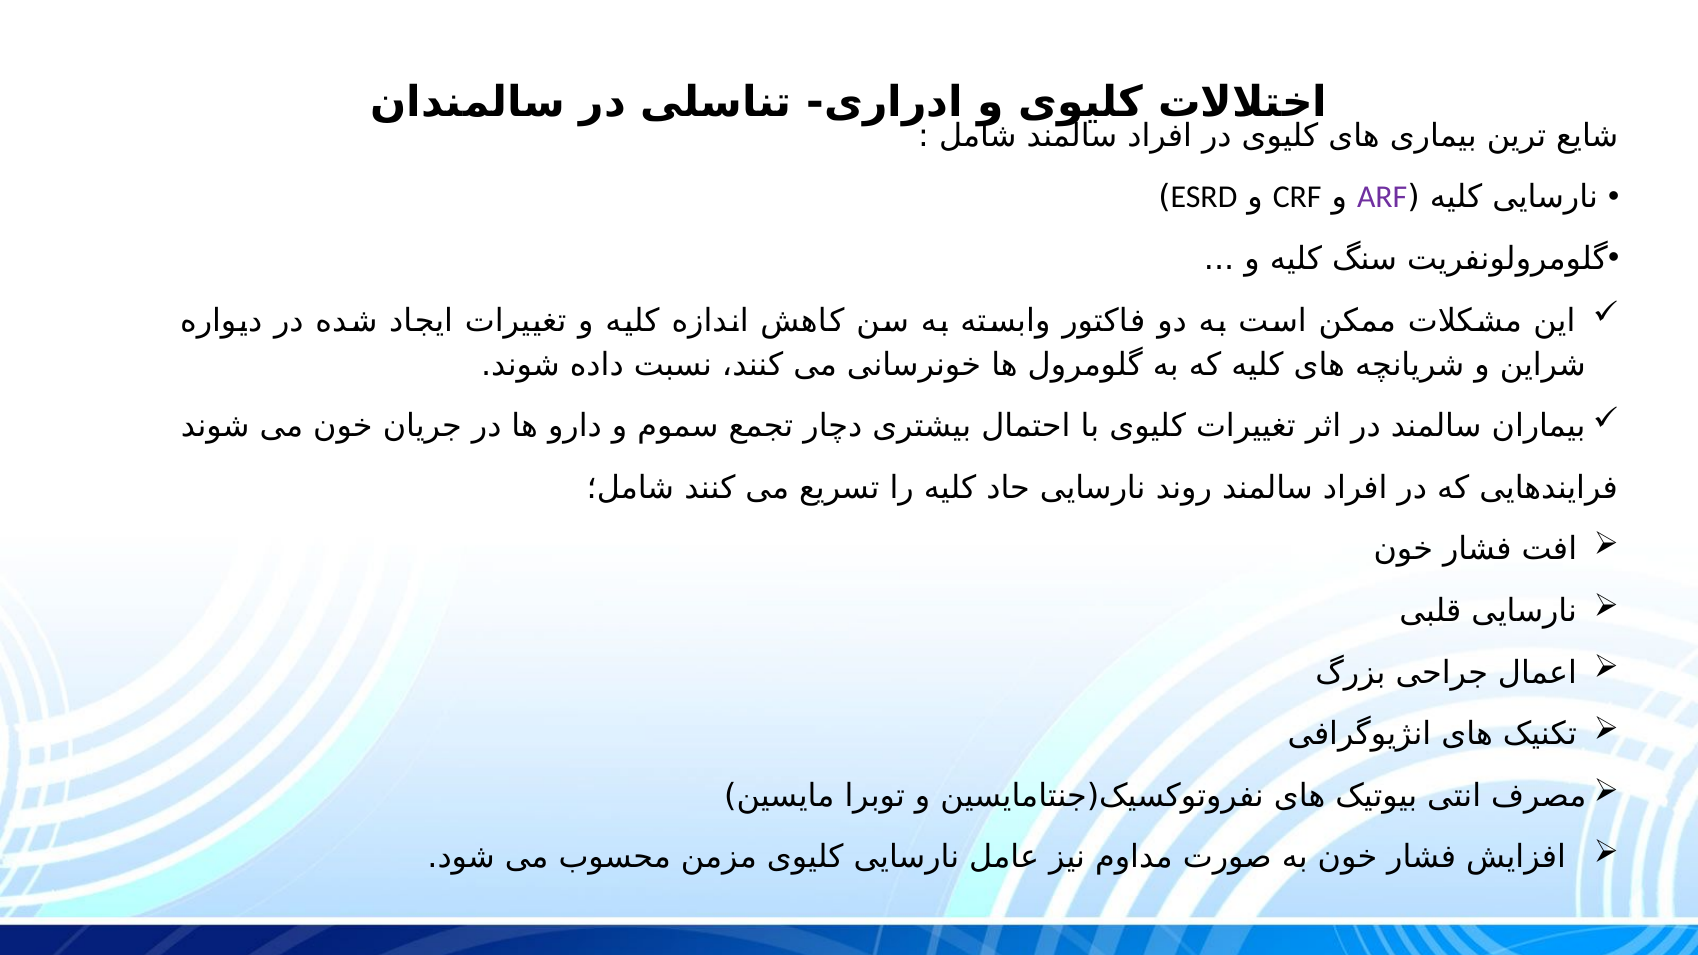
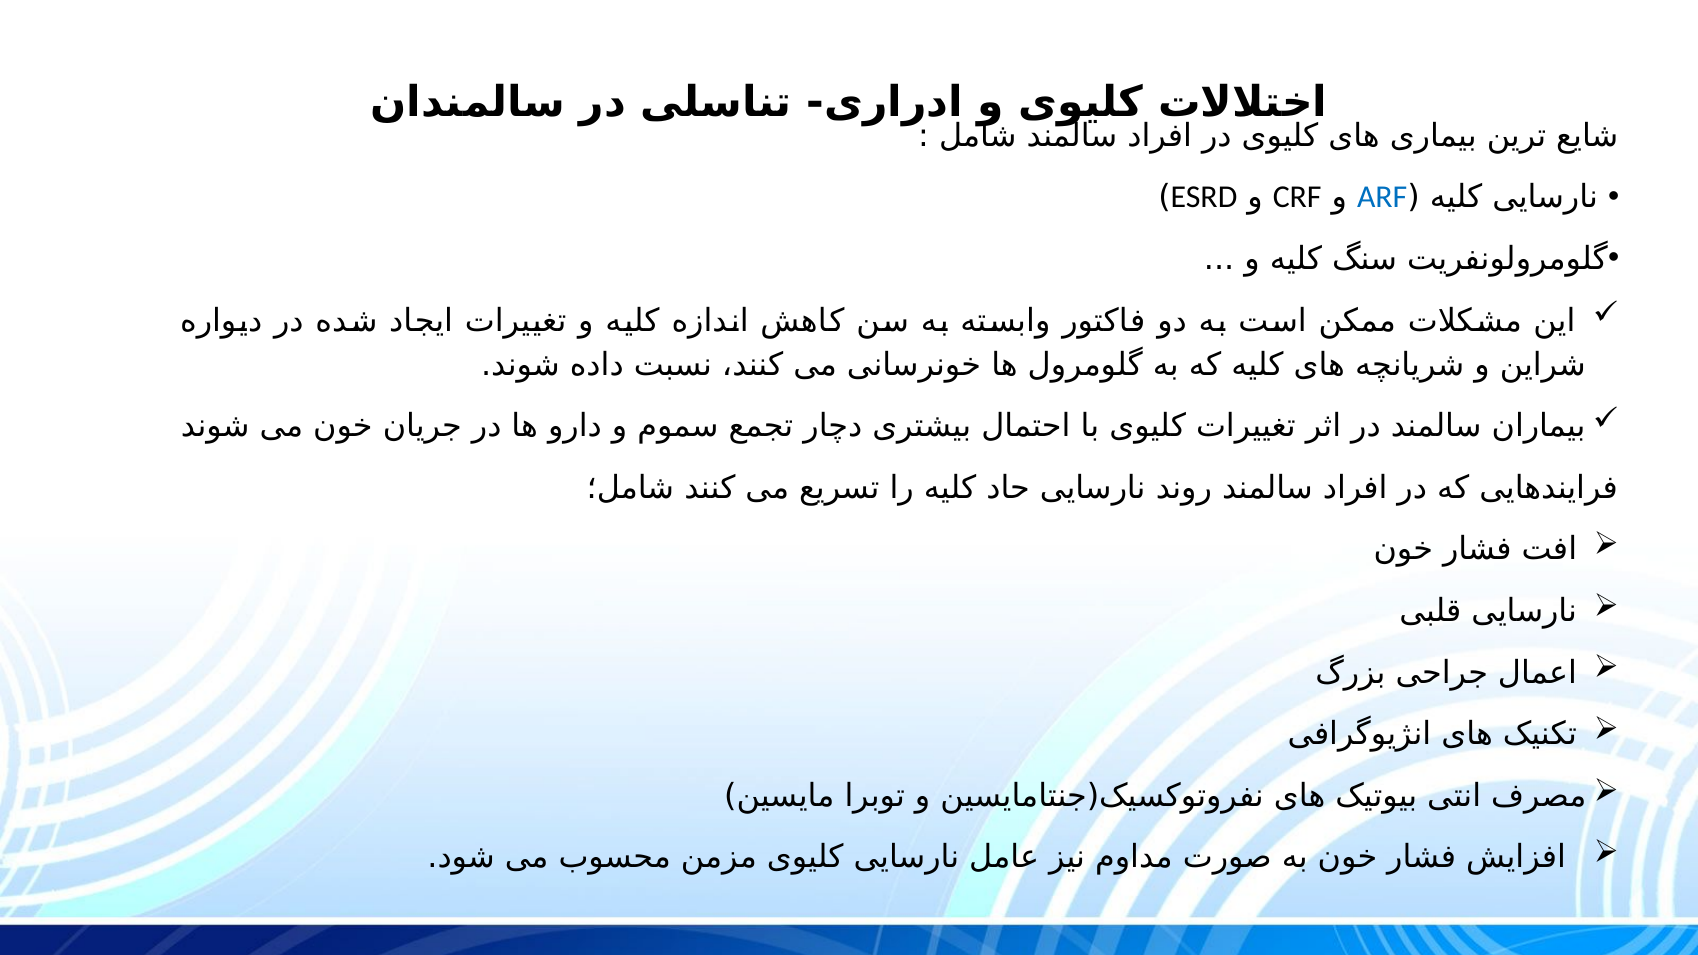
ARF colour: purple -> blue
